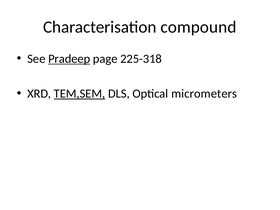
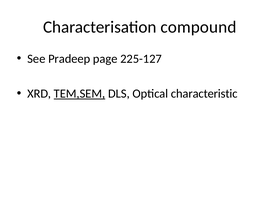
Pradeep underline: present -> none
225-318: 225-318 -> 225-127
micrometers: micrometers -> characteristic
